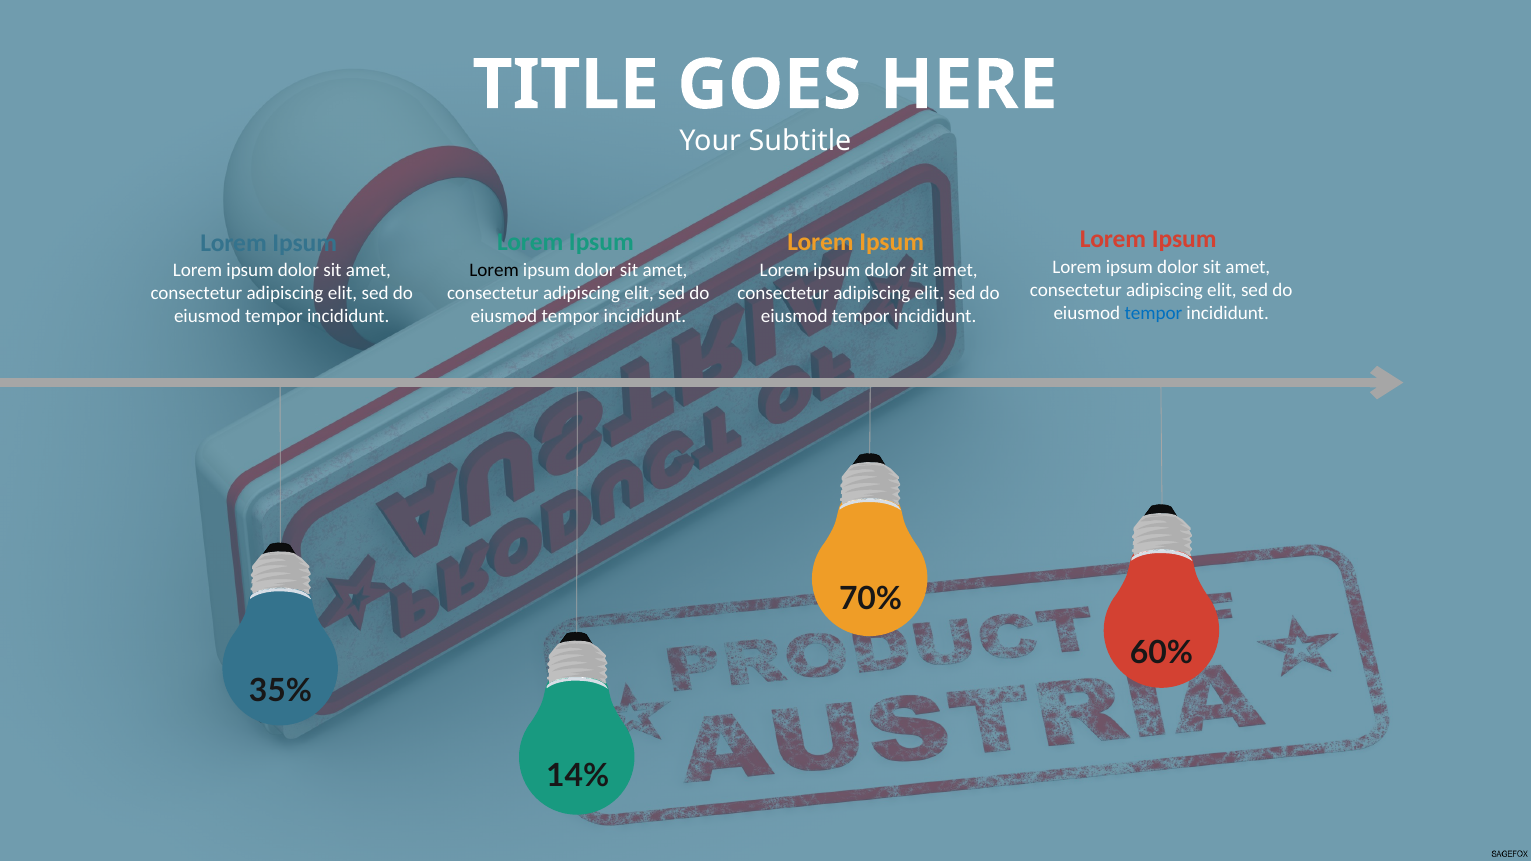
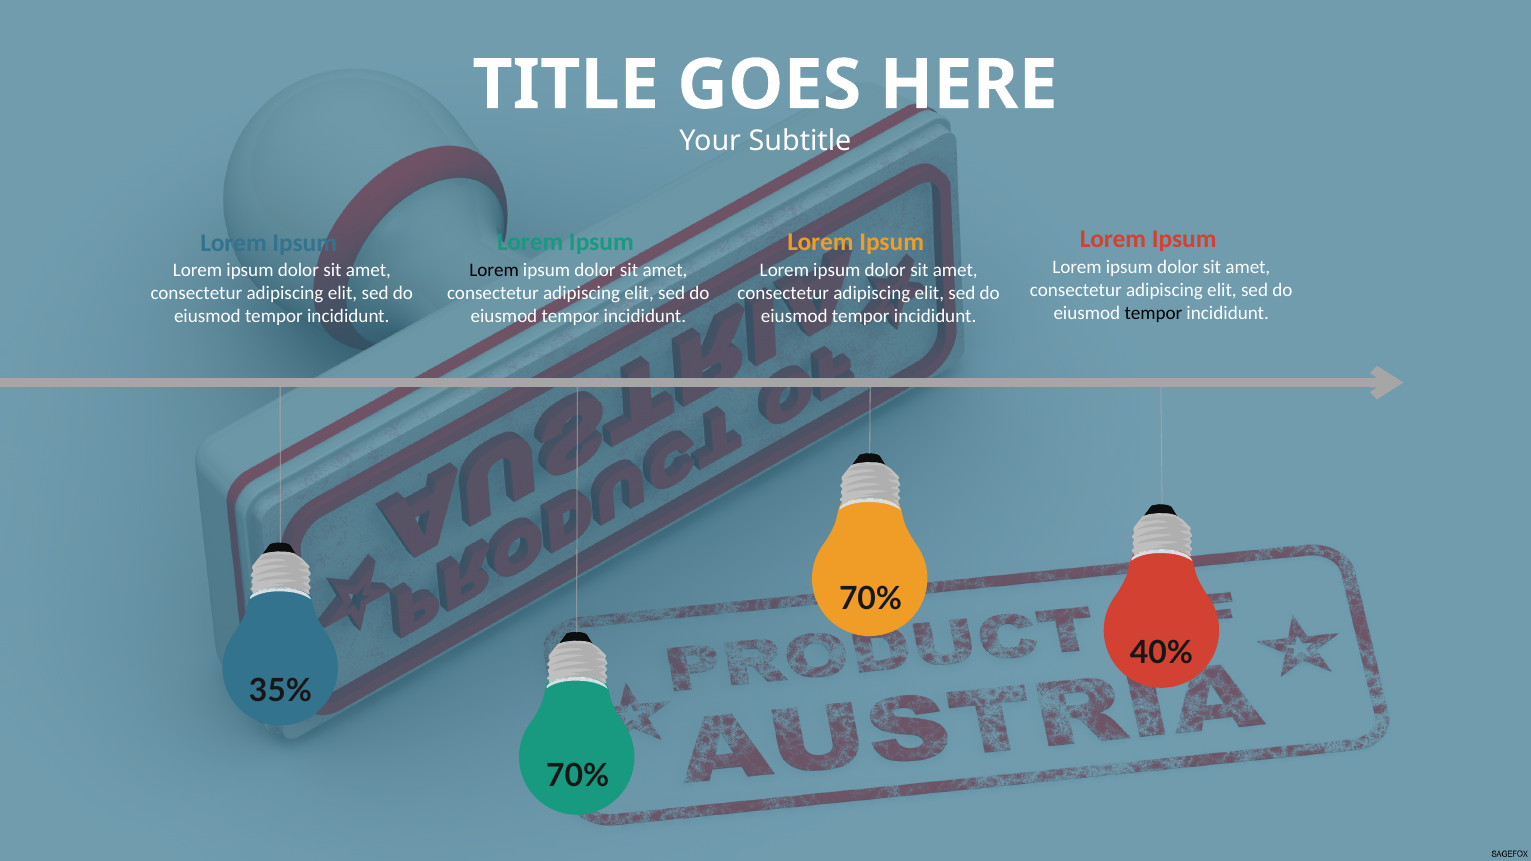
tempor at (1153, 314) colour: blue -> black
60%: 60% -> 40%
14% at (578, 776): 14% -> 70%
